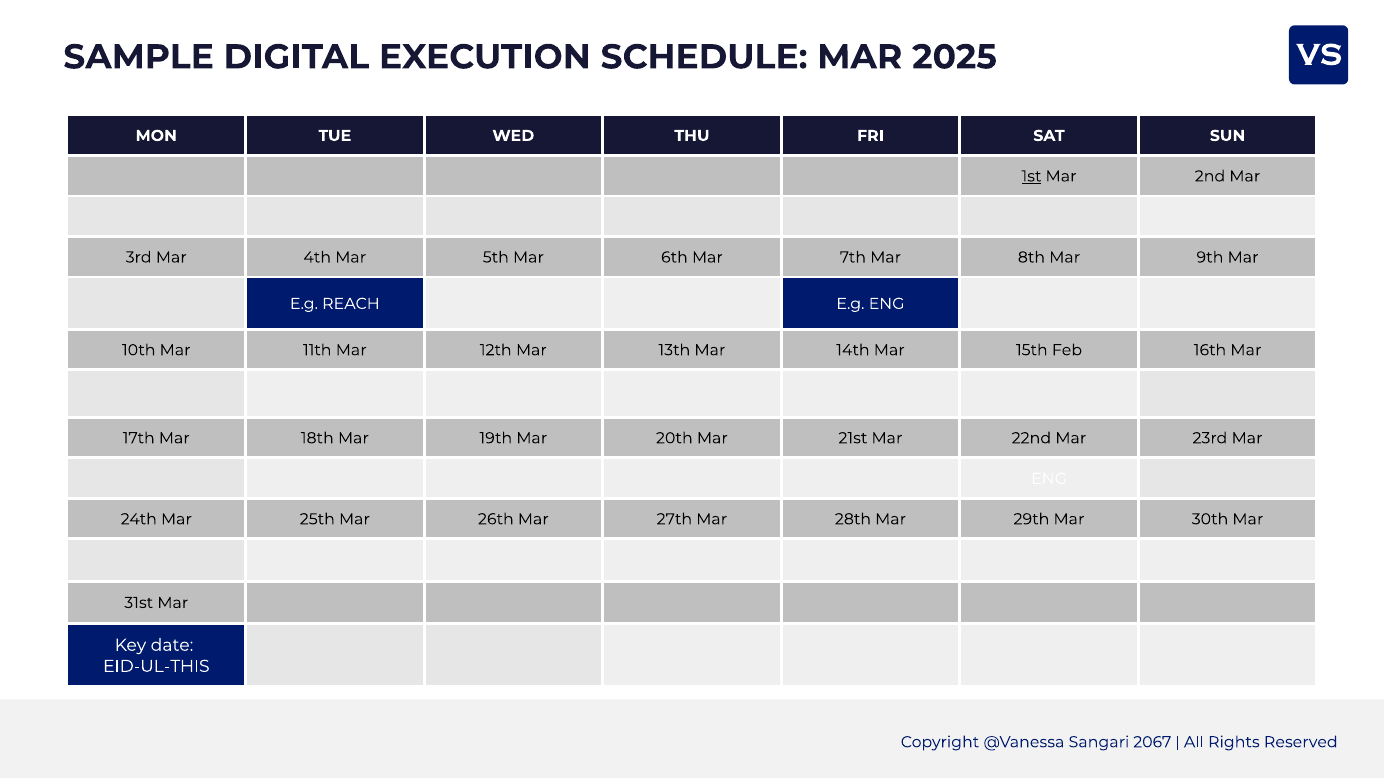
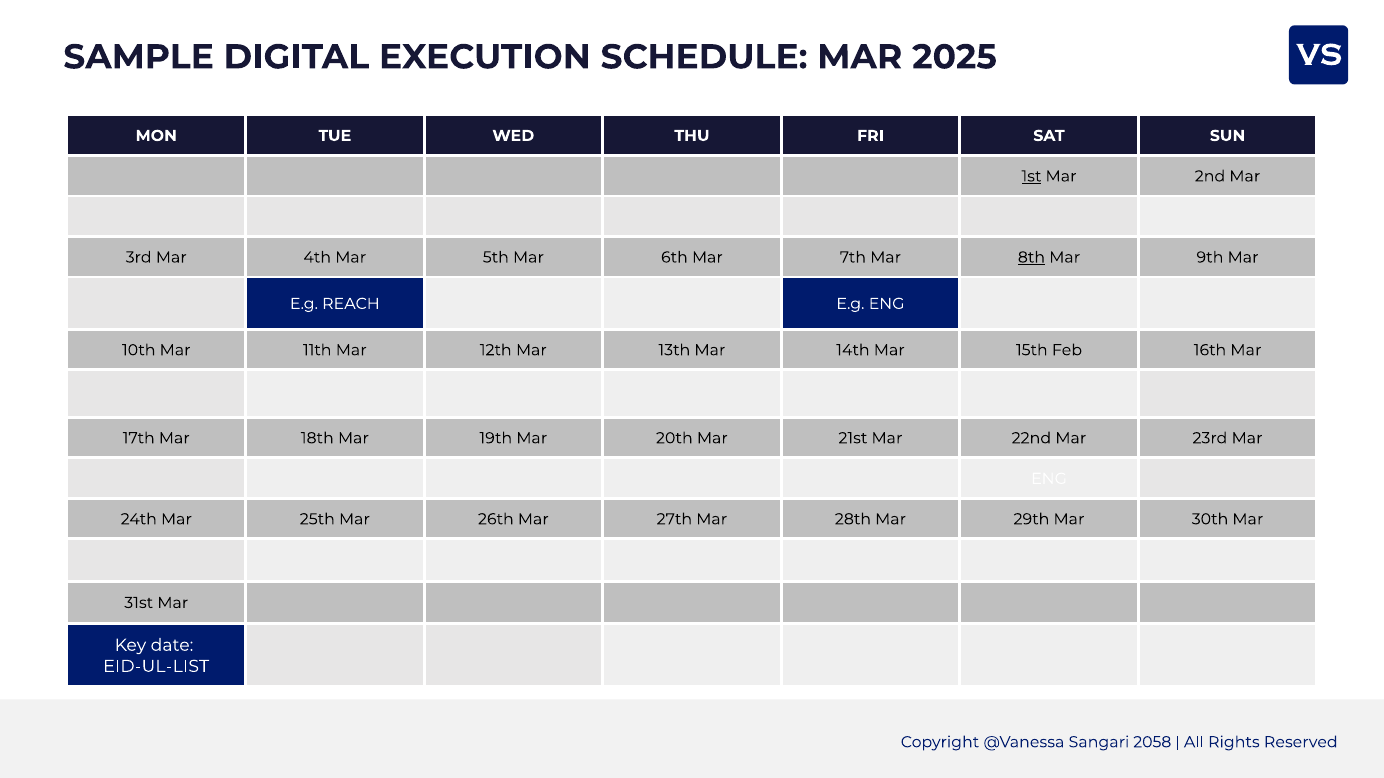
8th underline: none -> present
EID-UL-THIS: EID-UL-THIS -> EID-UL-LIST
2067: 2067 -> 2058
